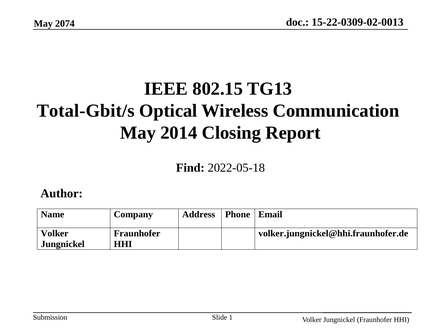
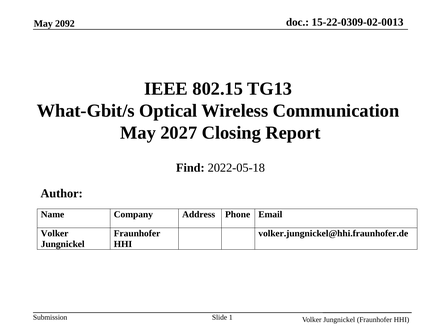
2074: 2074 -> 2092
Total-Gbit/s: Total-Gbit/s -> What-Gbit/s
2014: 2014 -> 2027
